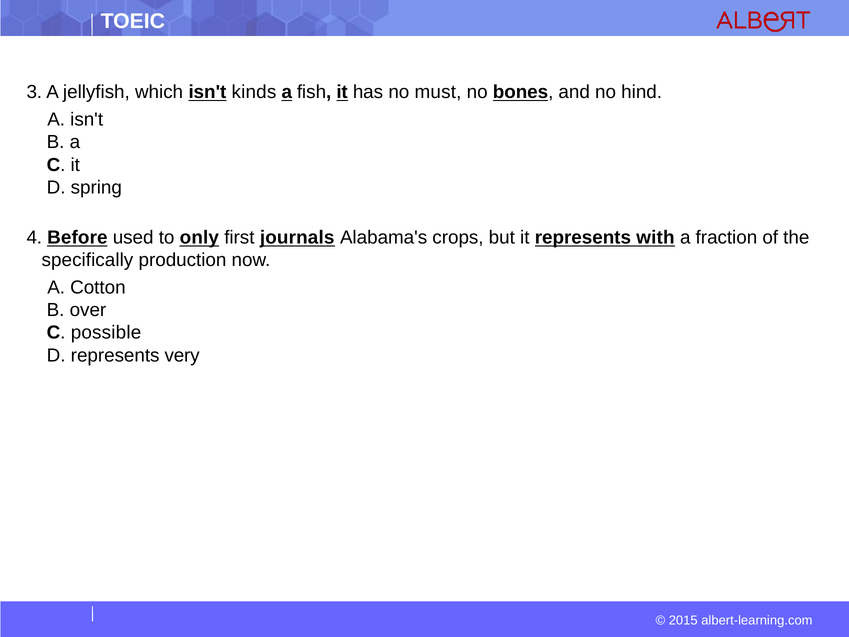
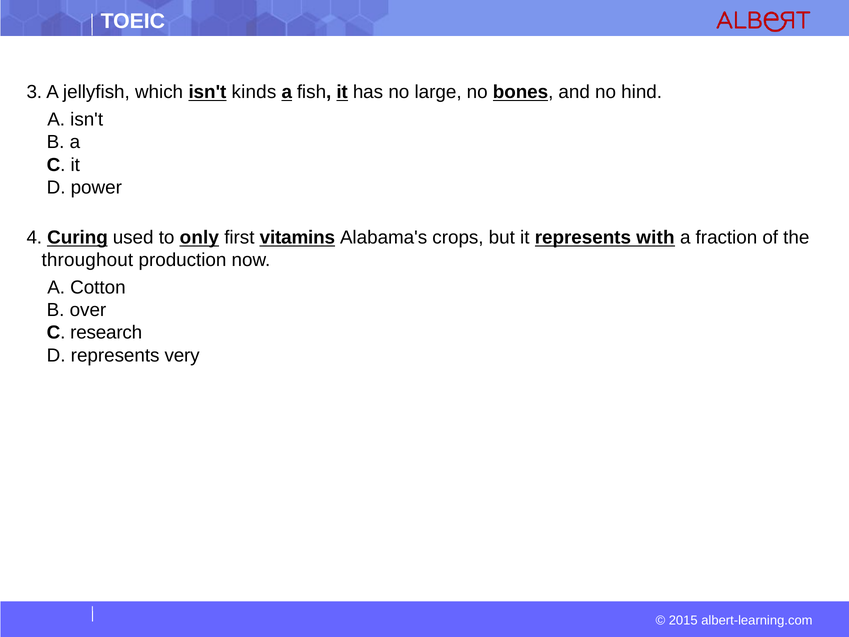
must: must -> large
spring: spring -> power
Before: Before -> Curing
journals: journals -> vitamins
specifically: specifically -> throughout
possible: possible -> research
